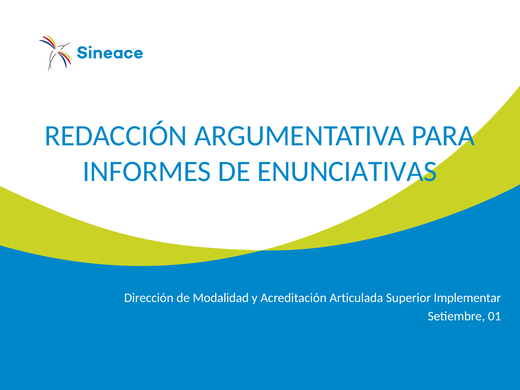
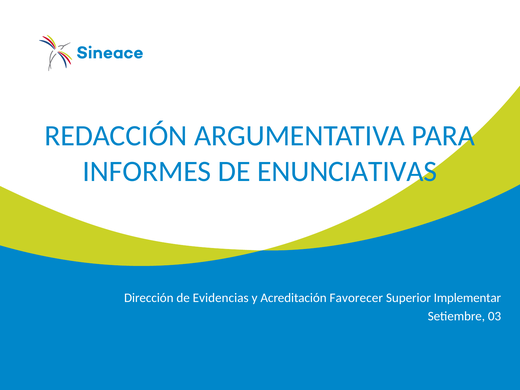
Modalidad: Modalidad -> Evidencias
Articulada: Articulada -> Favorecer
01: 01 -> 03
